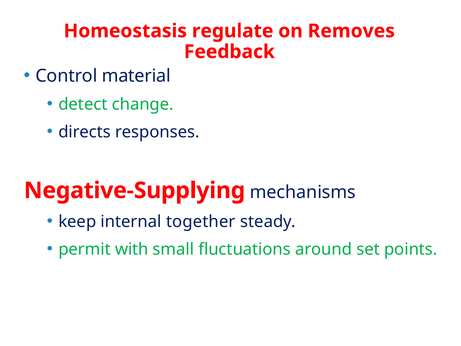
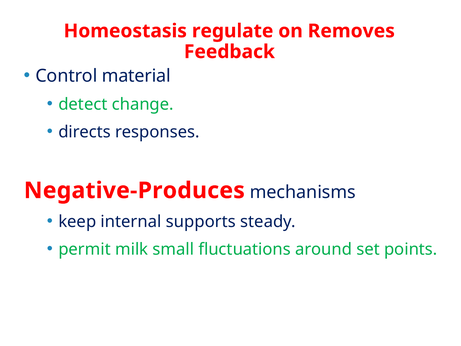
Negative-Supplying: Negative-Supplying -> Negative-Produces
together: together -> supports
with: with -> milk
